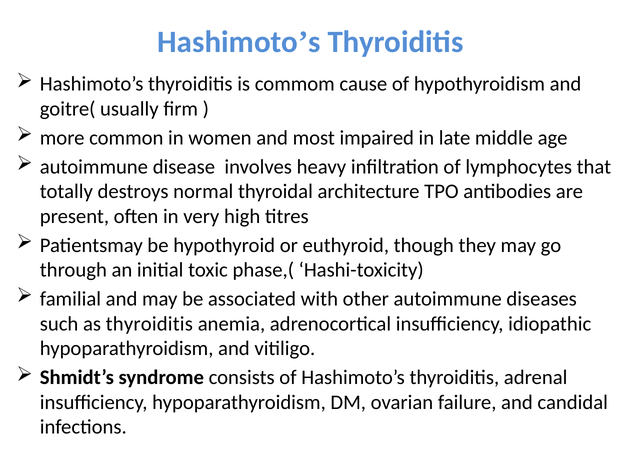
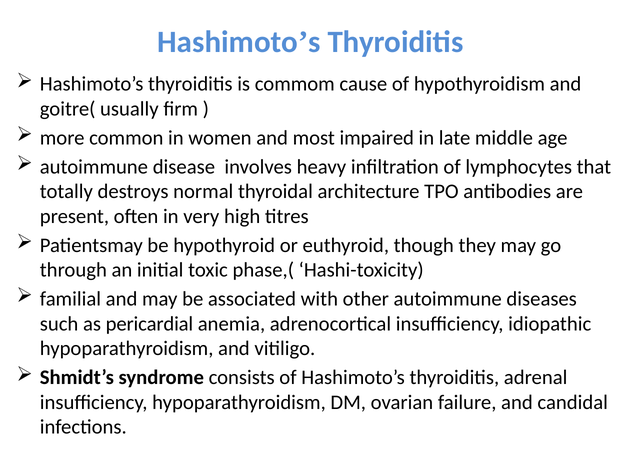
as thyroiditis: thyroiditis -> pericardial
